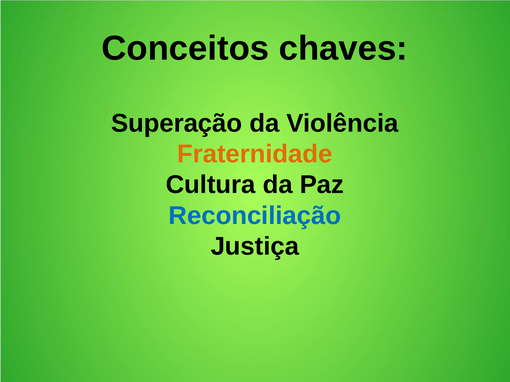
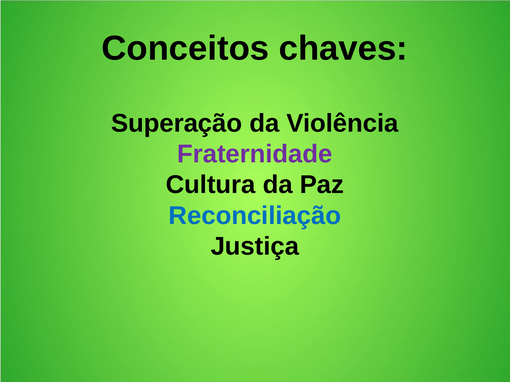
Fraternidade colour: orange -> purple
